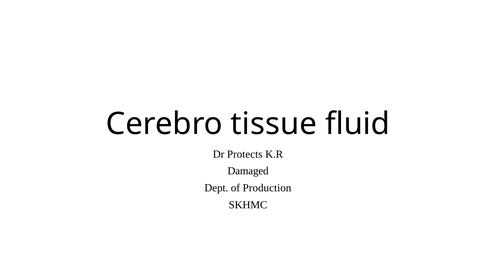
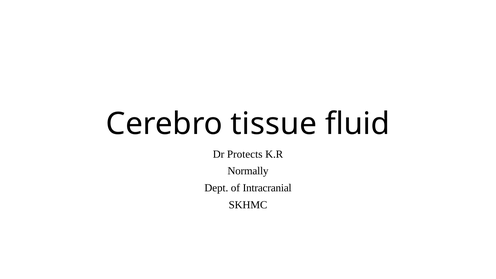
Damaged: Damaged -> Normally
Production: Production -> Intracranial
